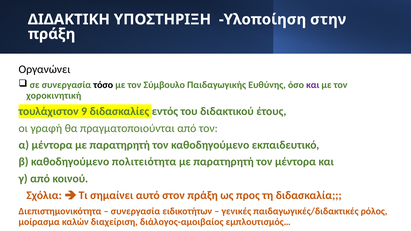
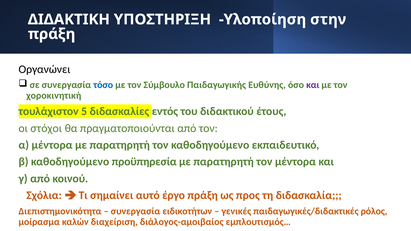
τόσο colour: black -> blue
9: 9 -> 5
γραφή: γραφή -> στόχοι
πολιτειότητα: πολιτειότητα -> προϋπηρεσία
στον: στον -> έργο
